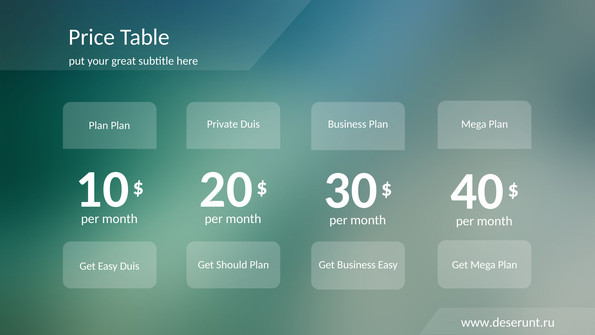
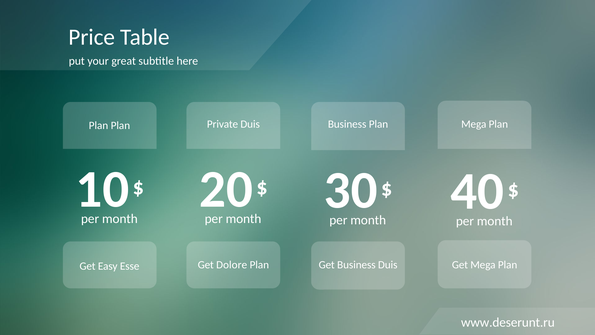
Should: Should -> Dolore
Business Easy: Easy -> Duis
Easy Duis: Duis -> Esse
